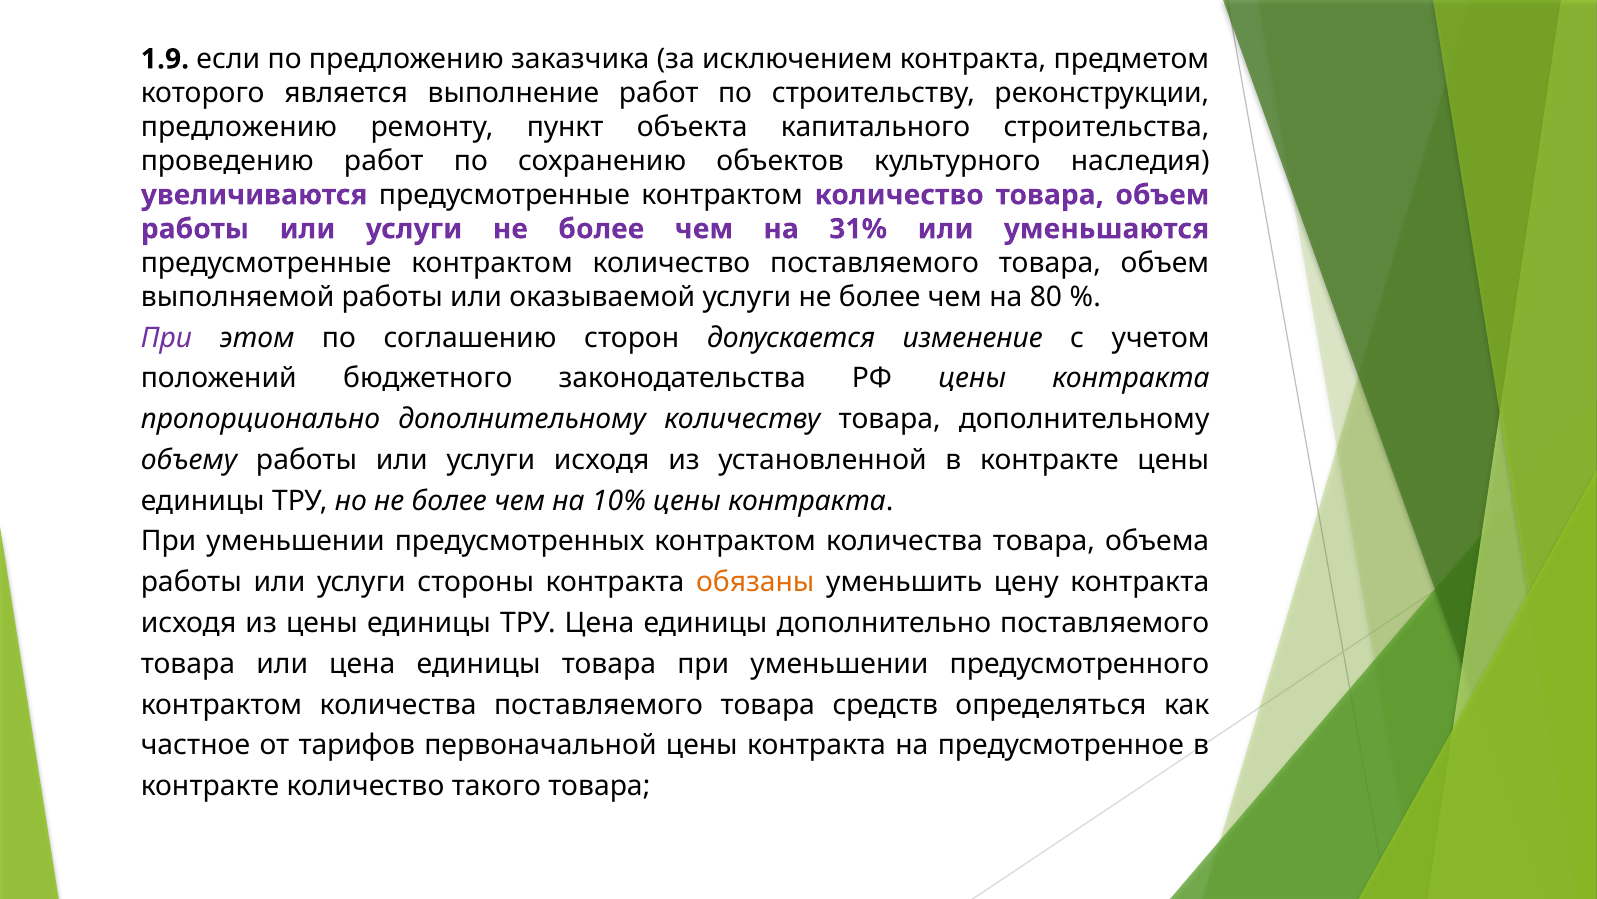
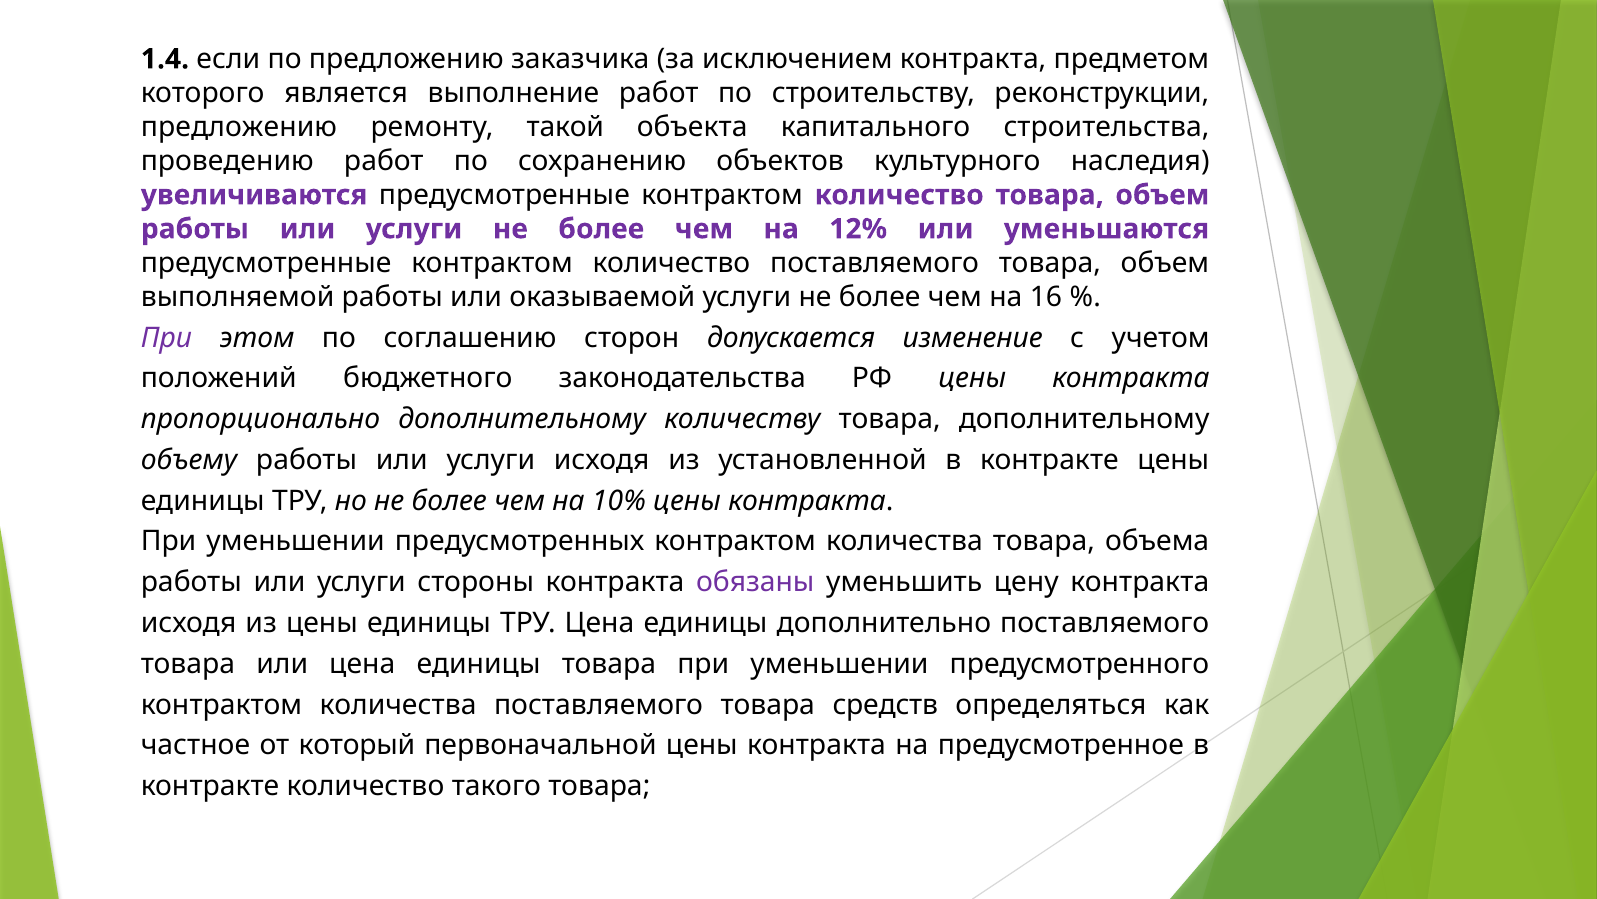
1.9: 1.9 -> 1.4
пункт: пункт -> такой
31%: 31% -> 12%
80: 80 -> 16
обязаны colour: orange -> purple
тарифов: тарифов -> который
